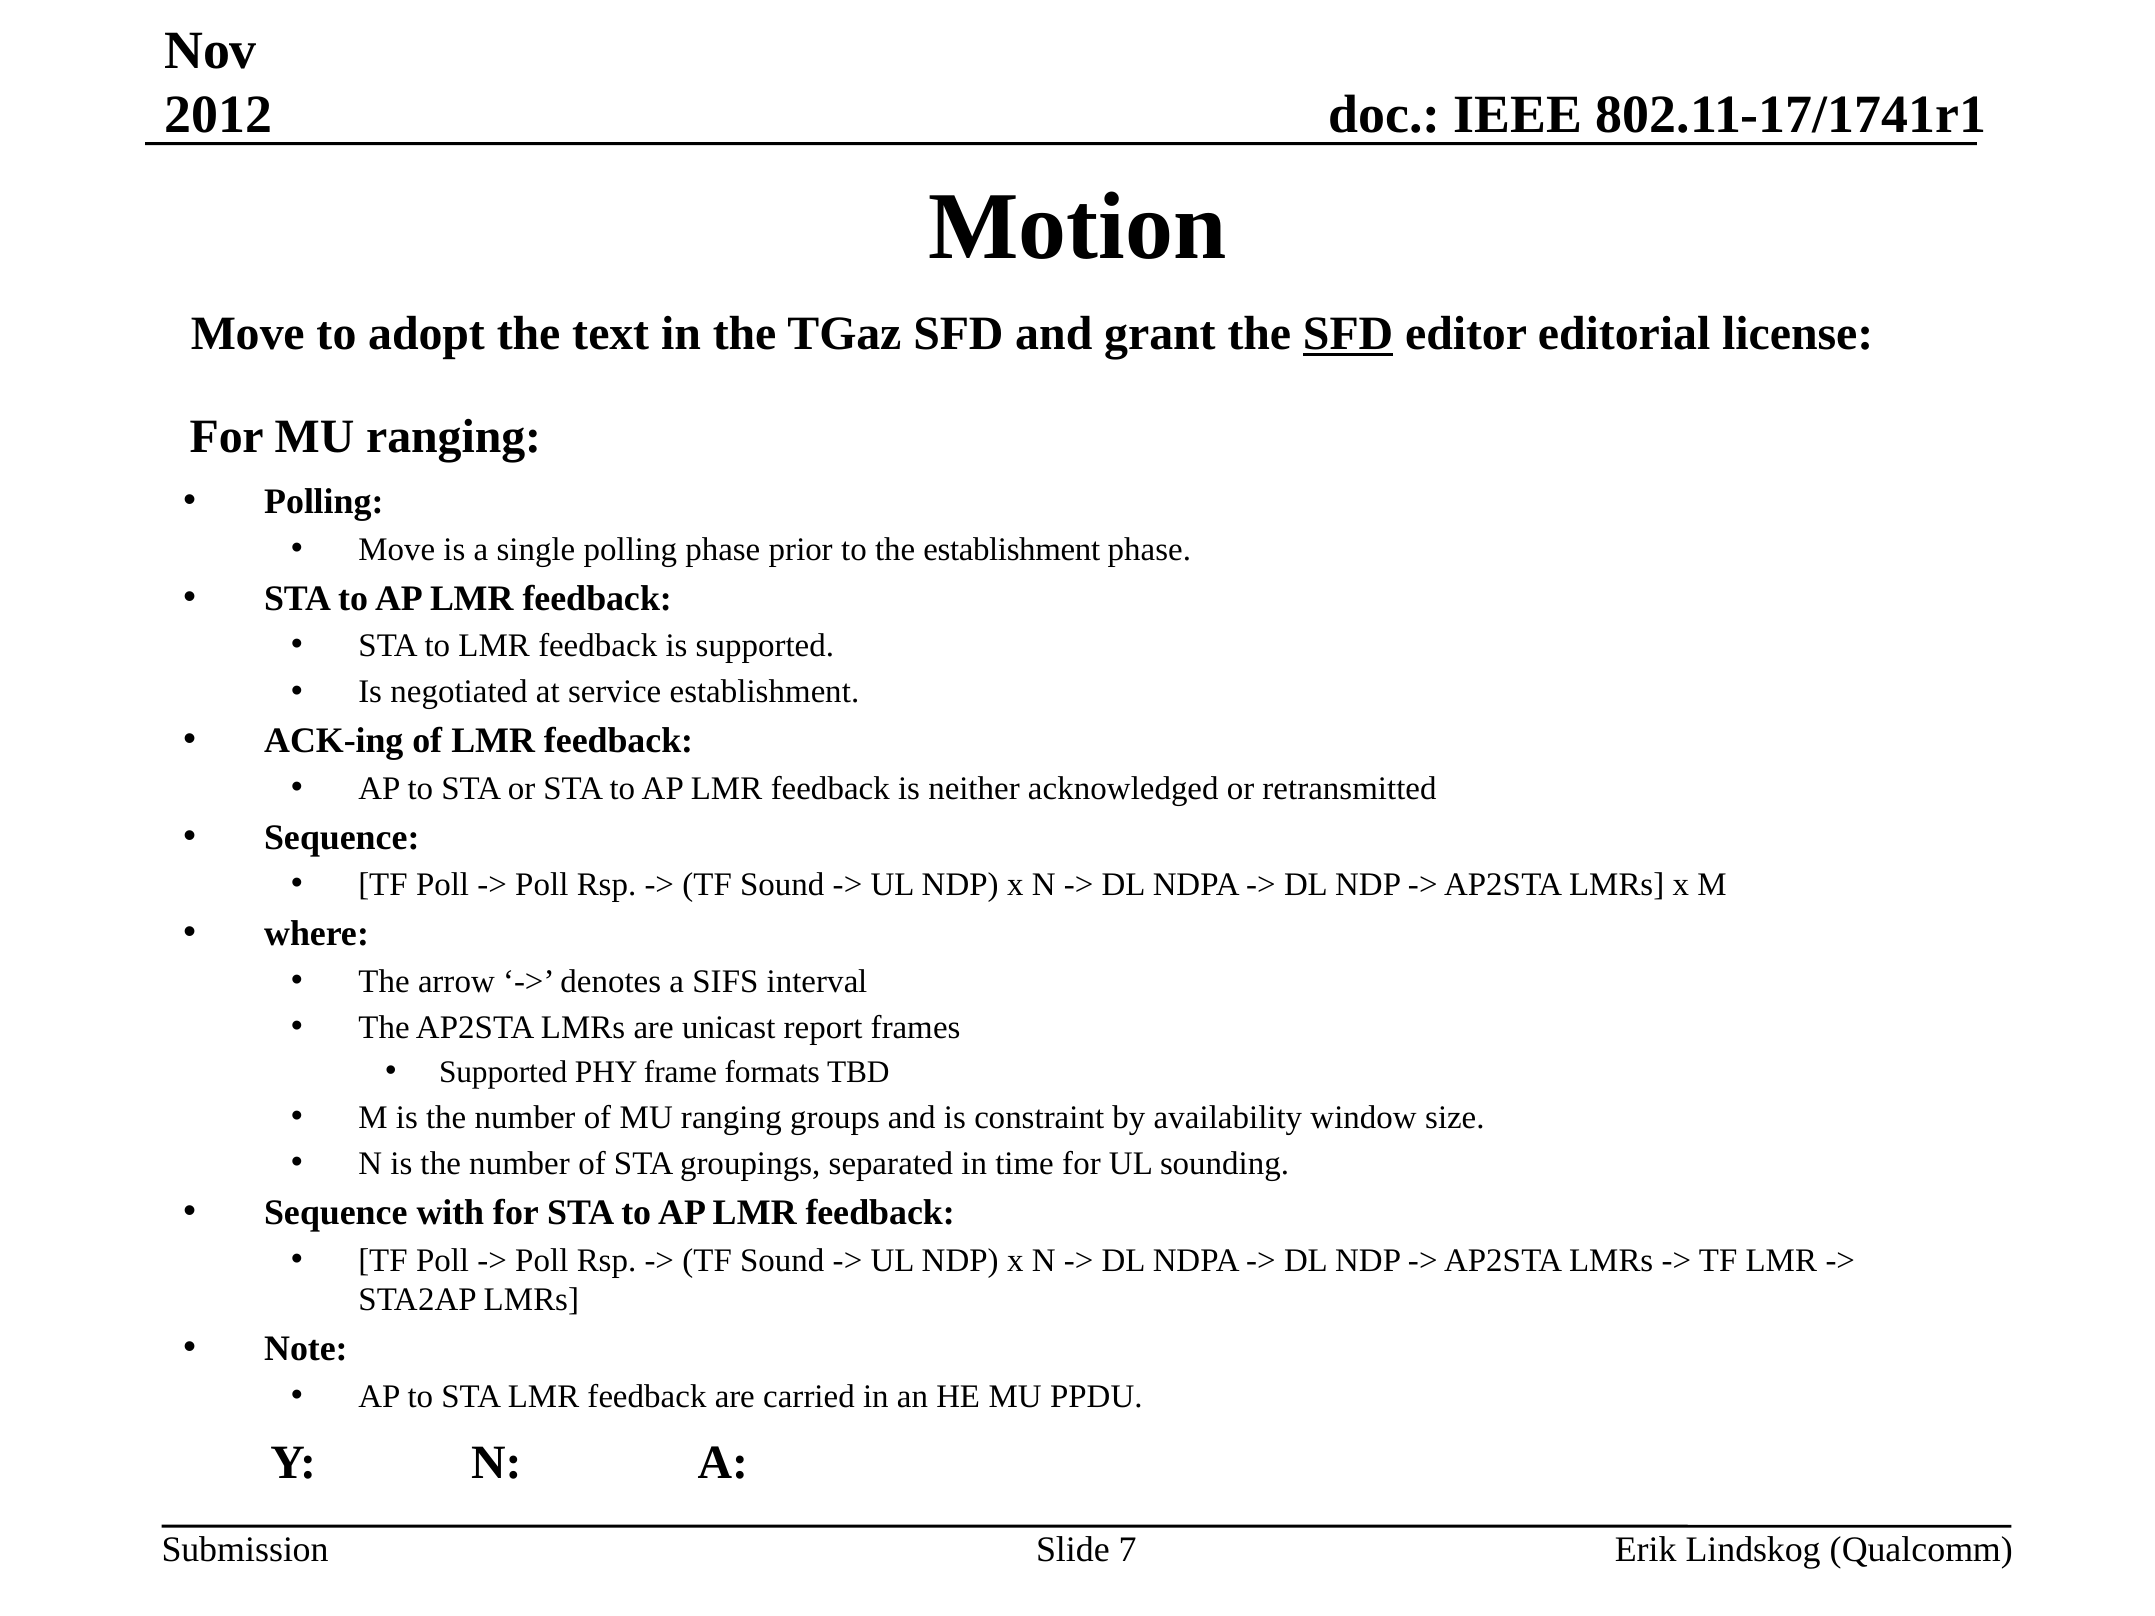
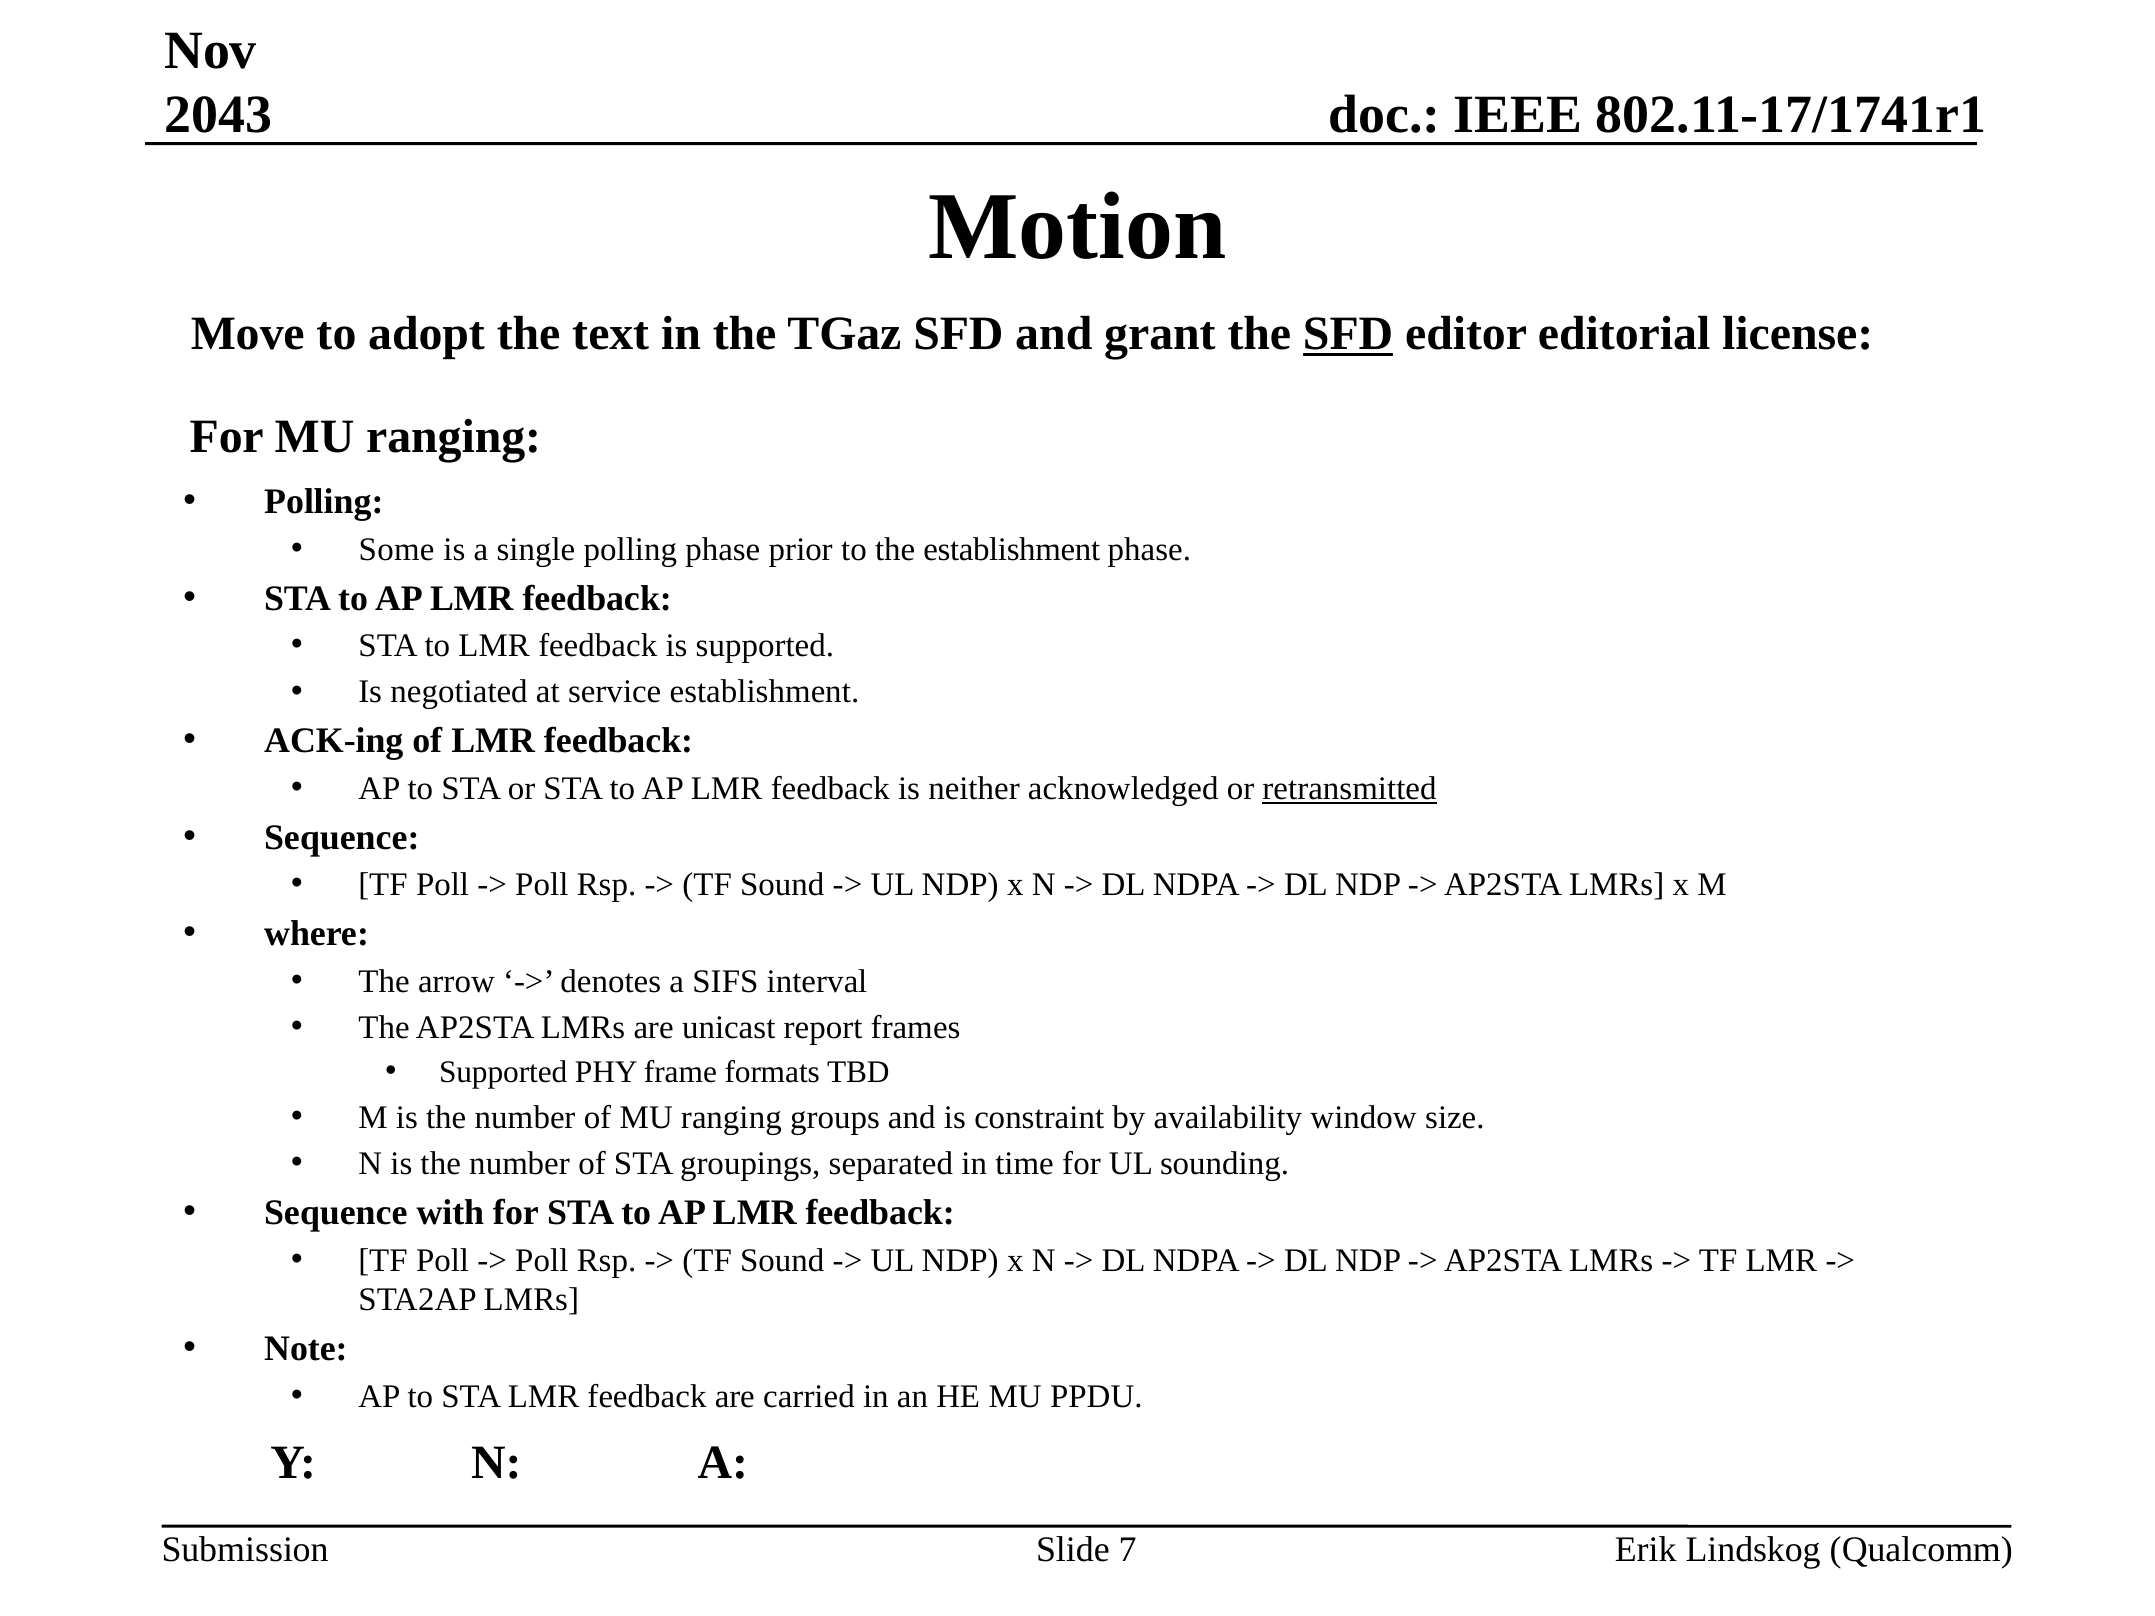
2012: 2012 -> 2043
Move at (397, 550): Move -> Some
retransmitted underline: none -> present
